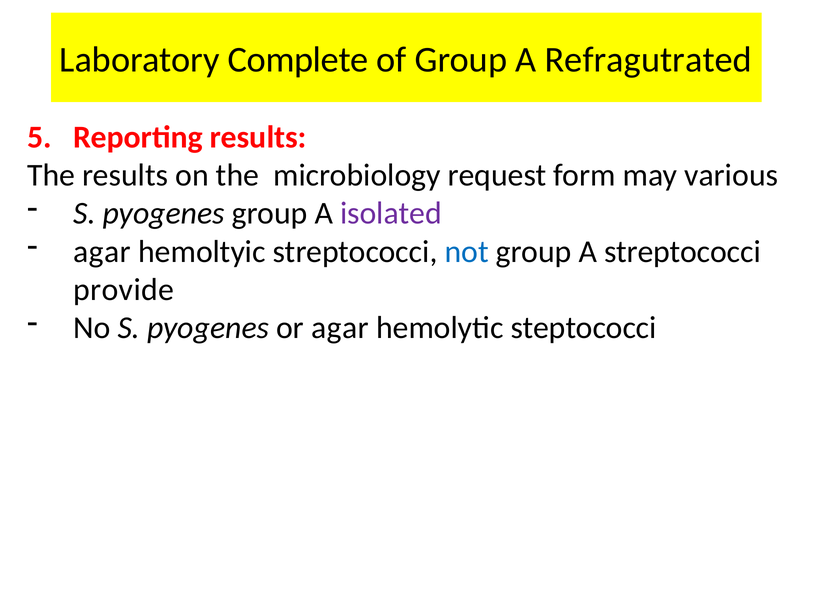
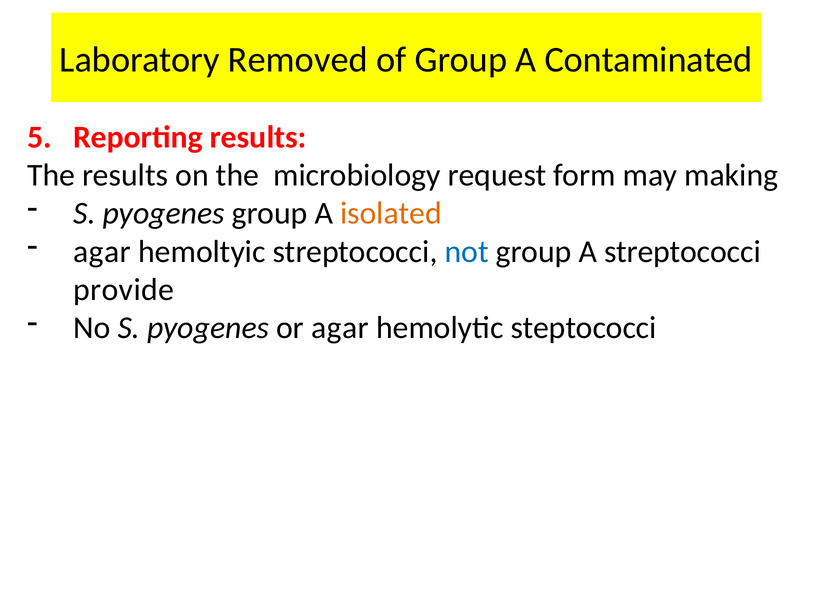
Complete: Complete -> Removed
Refragutrated: Refragutrated -> Contaminated
various: various -> making
isolated colour: purple -> orange
